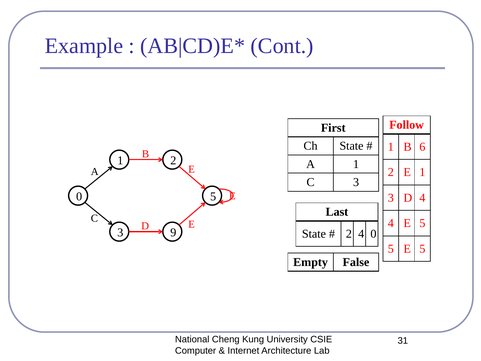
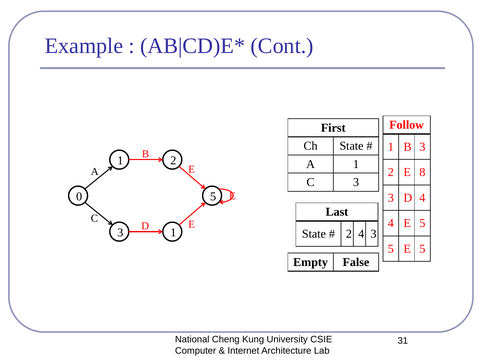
B 6: 6 -> 3
E 1: 1 -> 8
3 9: 9 -> 1
4 0: 0 -> 3
